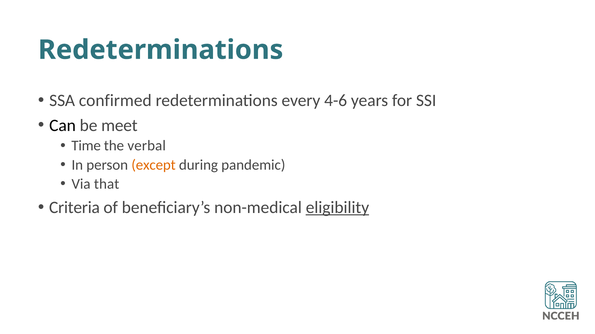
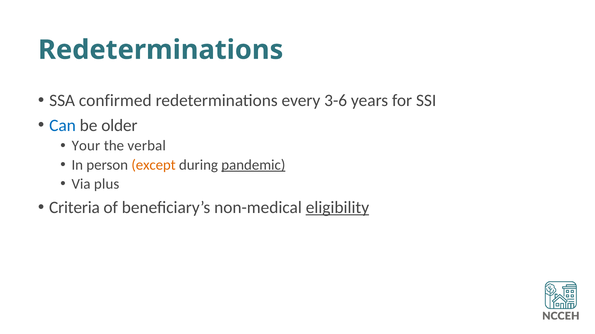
4-6: 4-6 -> 3-6
Can colour: black -> blue
meet: meet -> older
Time: Time -> Your
pandemic underline: none -> present
that: that -> plus
